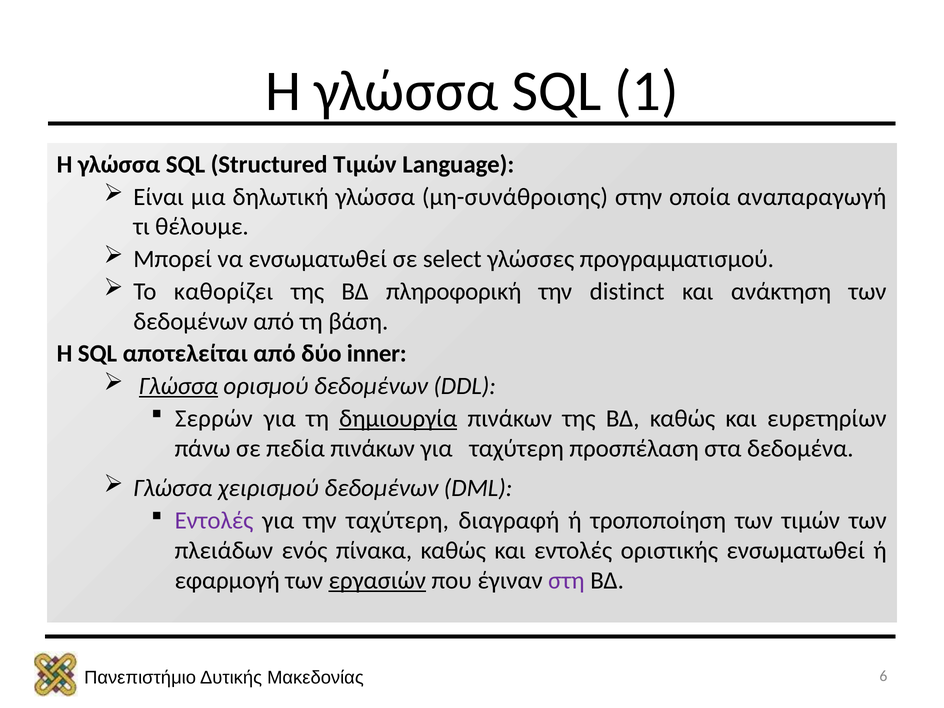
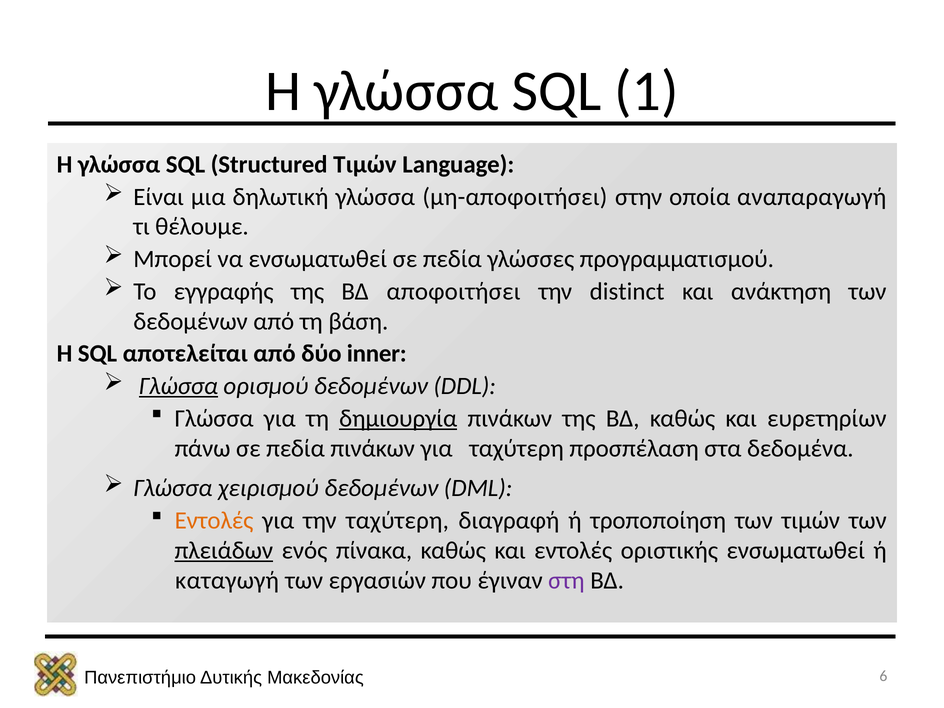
μη-συνάθροισης: μη-συνάθροισης -> μη-αποφοιτήσει
ενσωματωθεί σε select: select -> πεδία
καθορίζει: καθορίζει -> εγγραφής
πληροφορική: πληροφορική -> αποφοιτήσει
Σερρών at (214, 418): Σερρών -> Γλώσσα
Εντολές at (214, 521) colour: purple -> orange
πλειάδων underline: none -> present
εφαρμογή: εφαρμογή -> καταγωγή
εργασιών underline: present -> none
